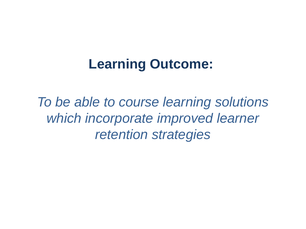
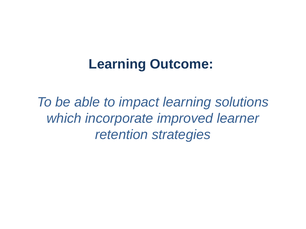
course: course -> impact
